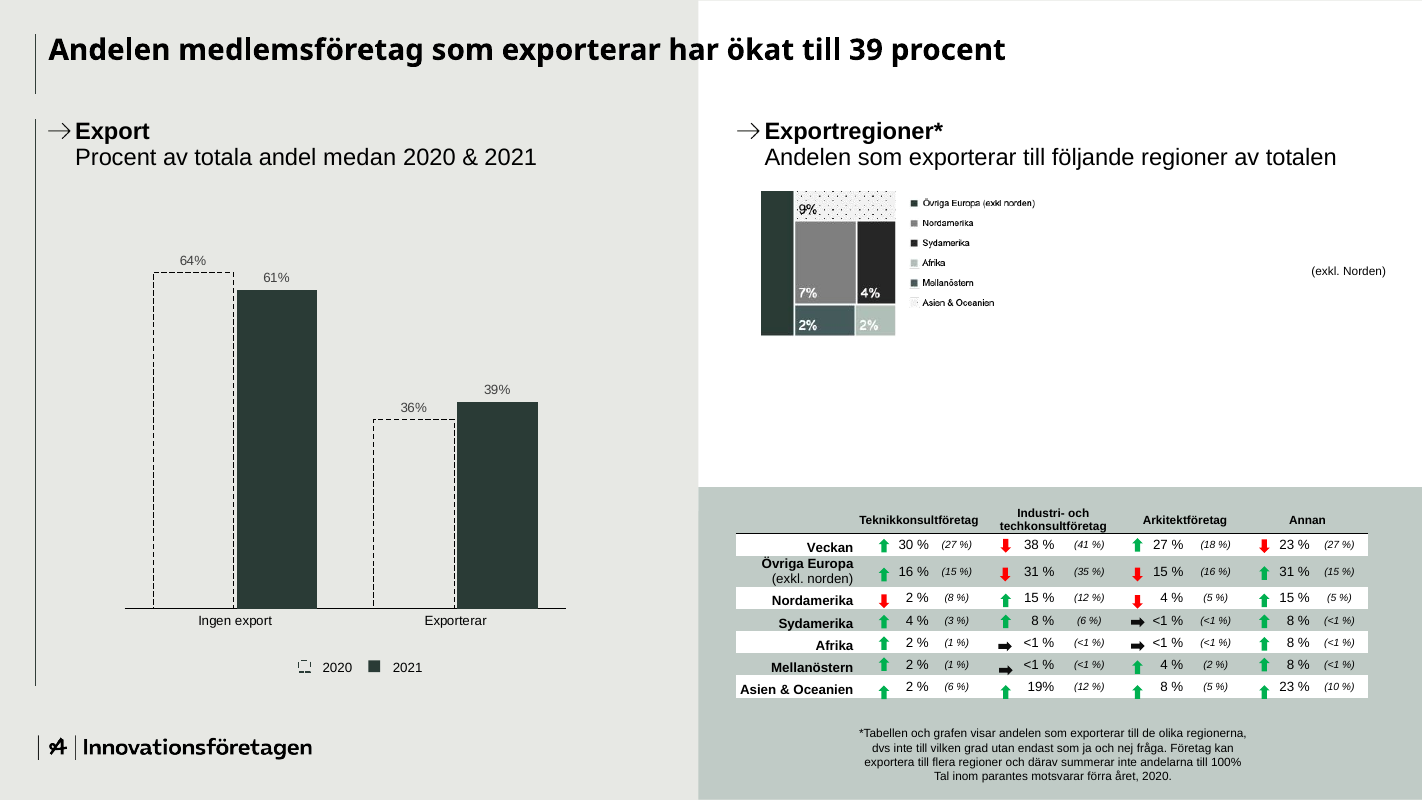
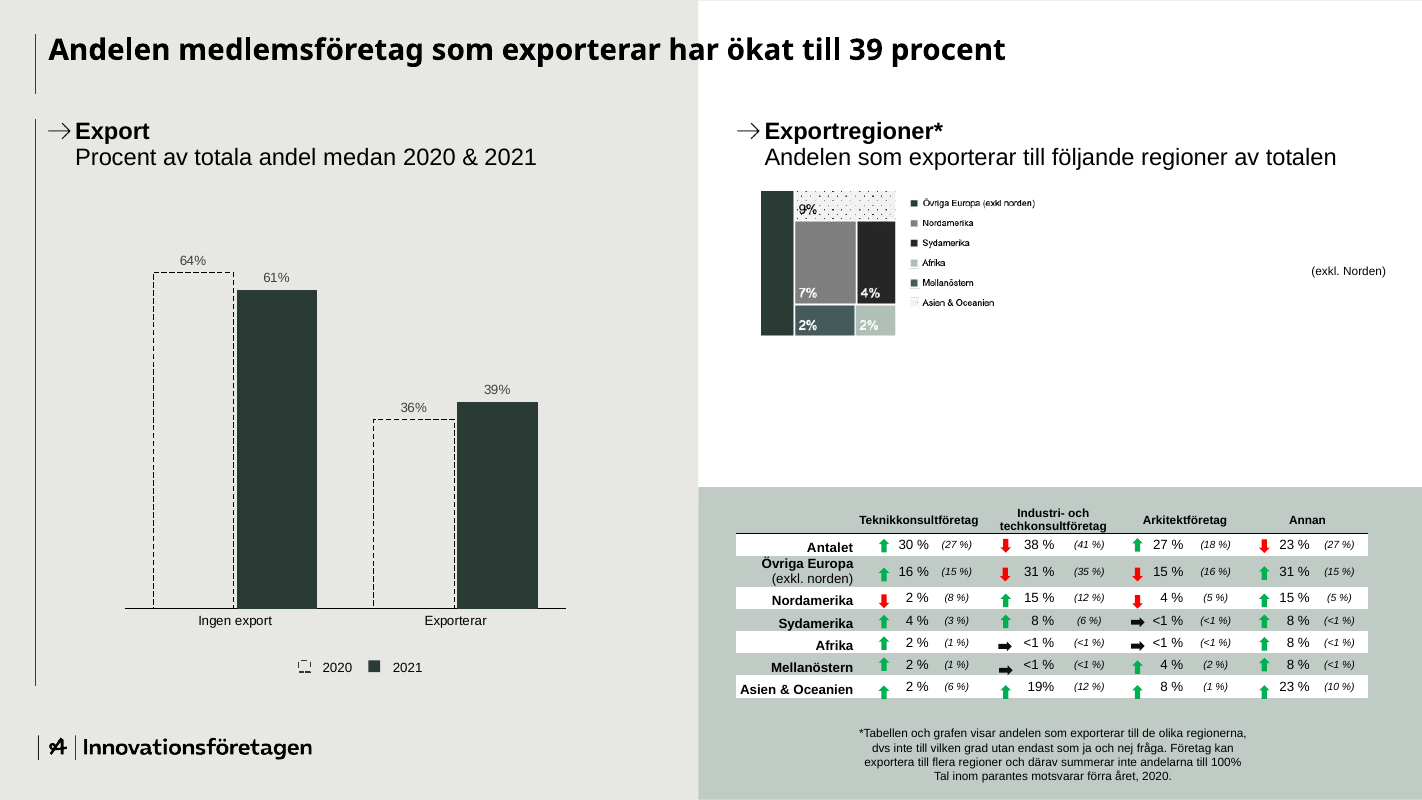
Veckan: Veckan -> Antalet
5 at (1208, 687): 5 -> 1
